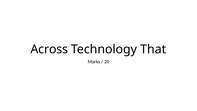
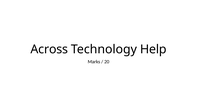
That: That -> Help
